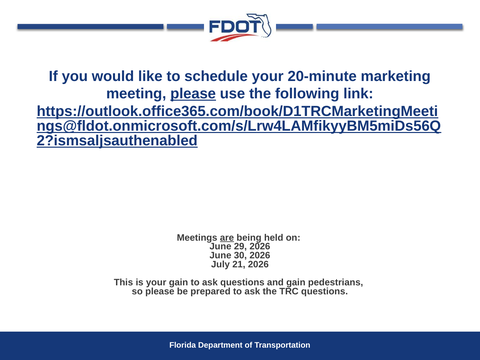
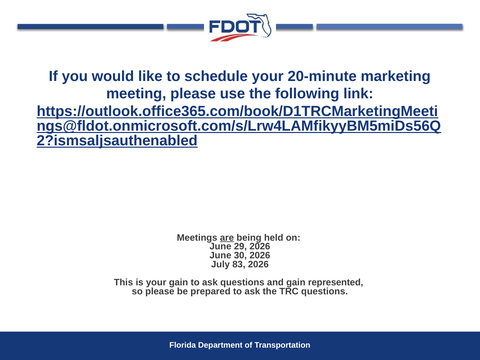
please at (193, 94) underline: present -> none
21: 21 -> 83
pedestrians: pedestrians -> represented
